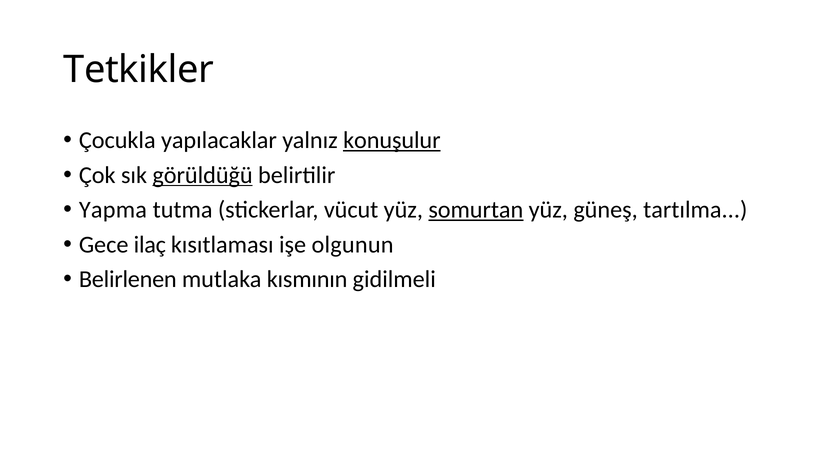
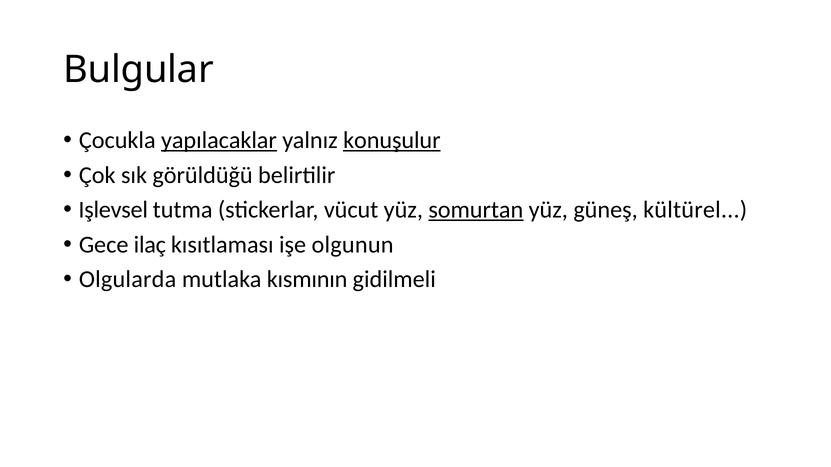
Tetkikler: Tetkikler -> Bulgular
yapılacaklar underline: none -> present
görüldüğü underline: present -> none
Yapma: Yapma -> Işlevsel
tartılma: tartılma -> kültürel
Belirlenen: Belirlenen -> Olgularda
